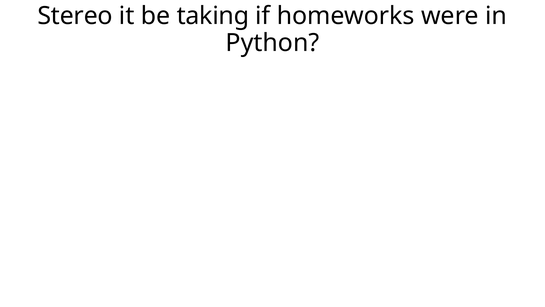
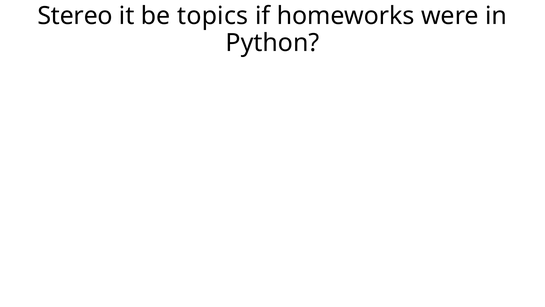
taking: taking -> topics
